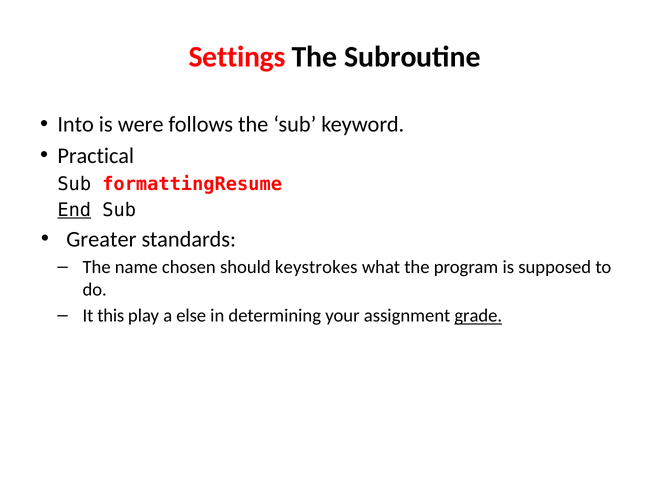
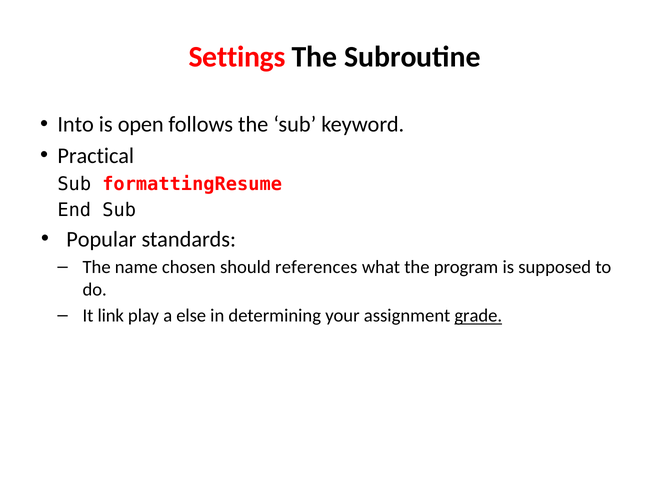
were: were -> open
End underline: present -> none
Greater: Greater -> Popular
keystrokes: keystrokes -> references
this: this -> link
